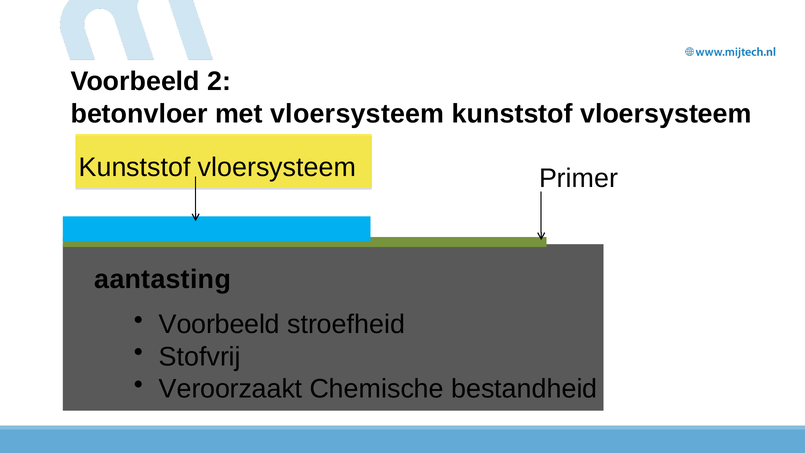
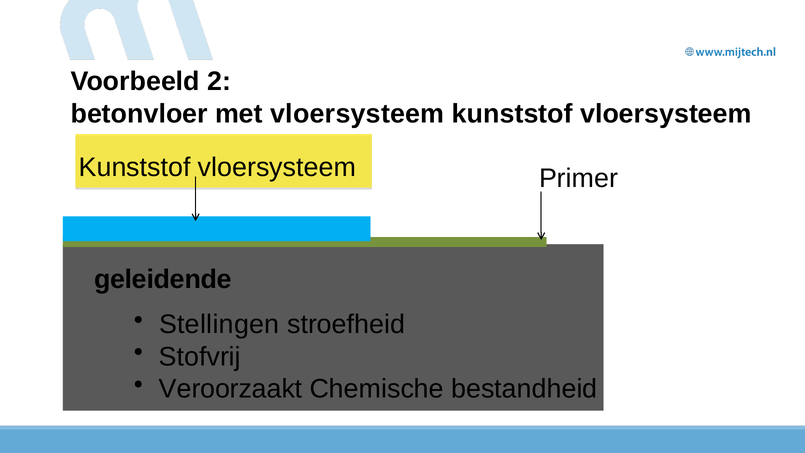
aantasting: aantasting -> geleidende
Voorbeeld at (219, 324): Voorbeeld -> Stellingen
